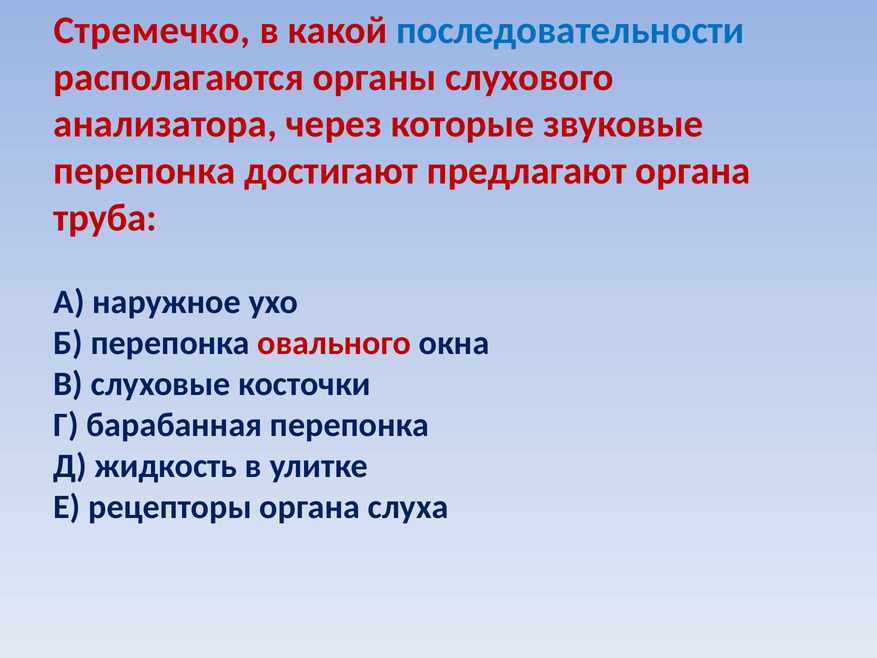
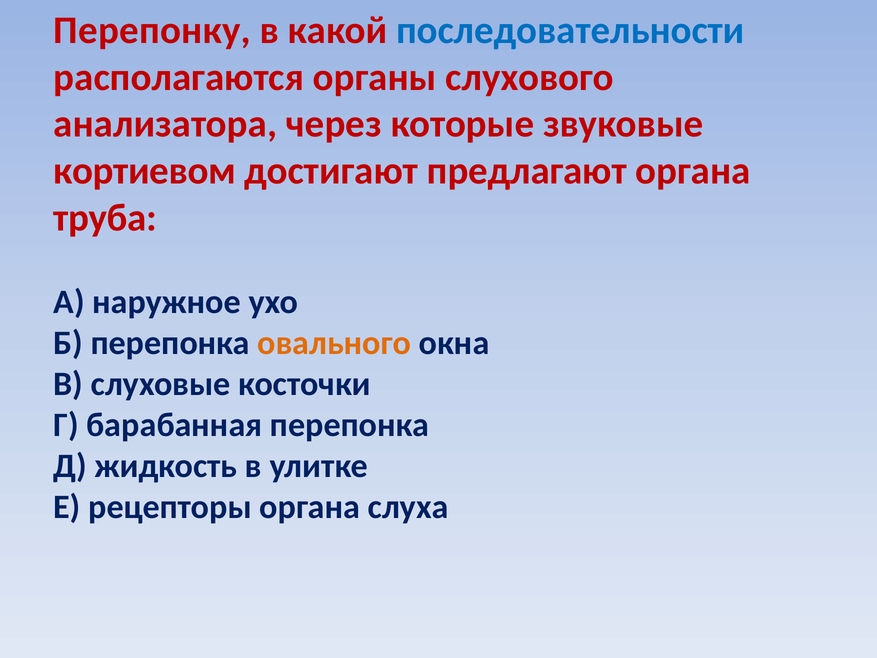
Стремечко: Стремечко -> Перепонку
перепонка at (145, 171): перепонка -> кортиевом
овального colour: red -> orange
